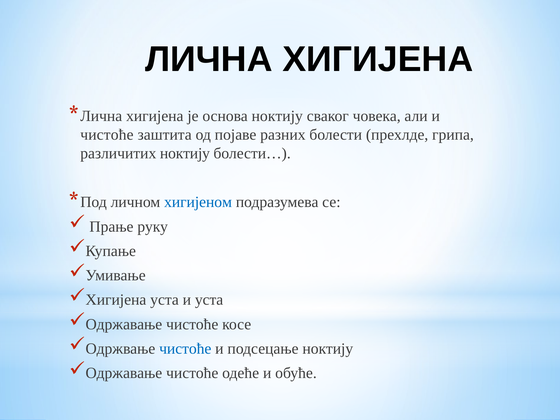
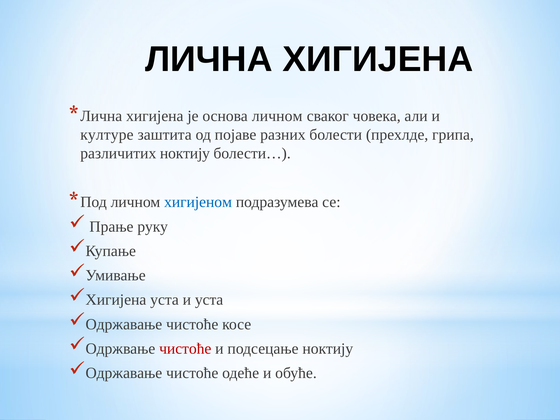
основа ноктију: ноктију -> личном
чистоће at (107, 135): чистоће -> културе
чистоће at (185, 349) colour: blue -> red
